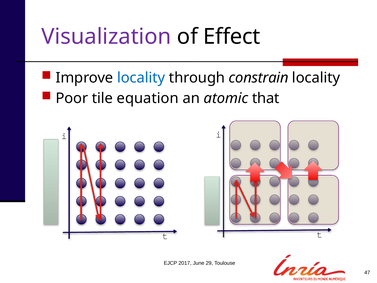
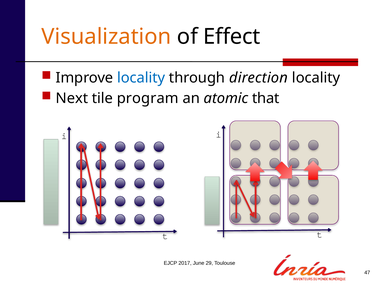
Visualization colour: purple -> orange
constrain: constrain -> direction
Poor: Poor -> Next
equation: equation -> program
